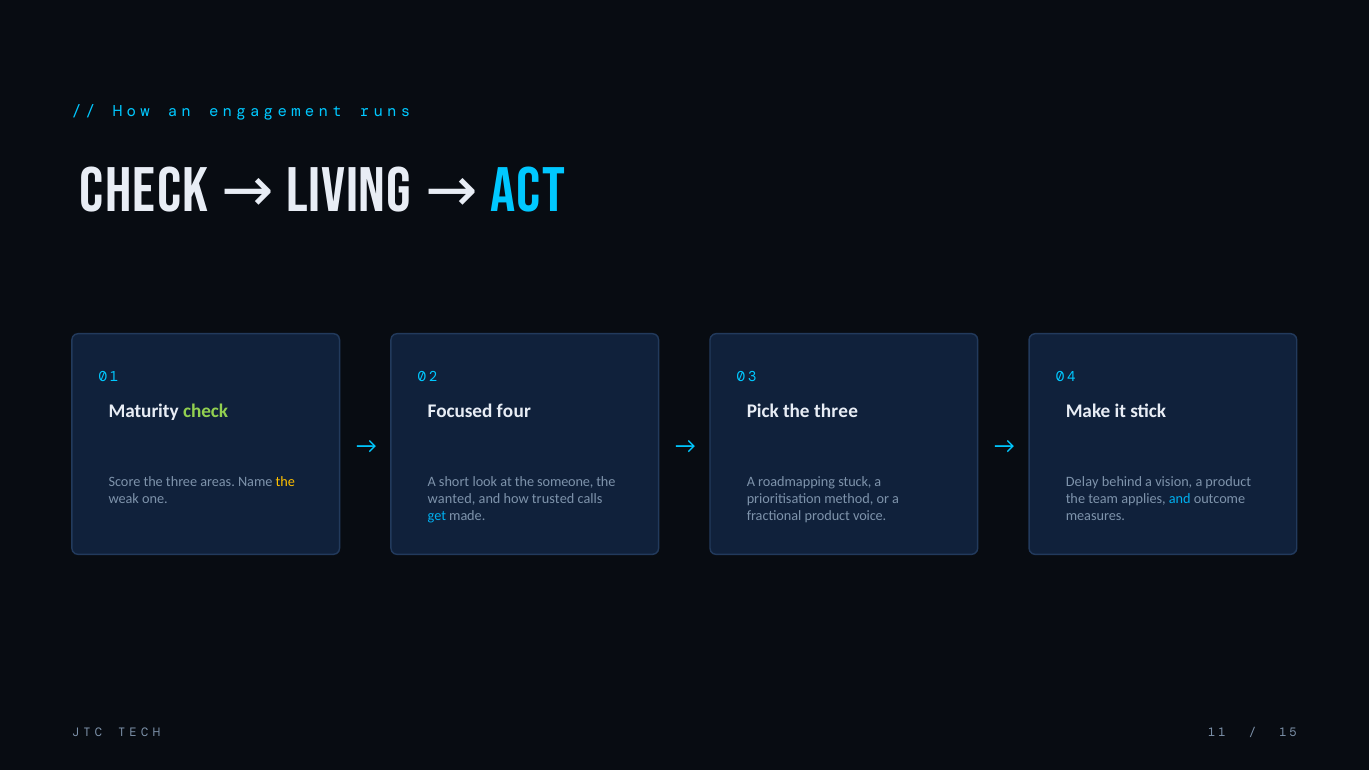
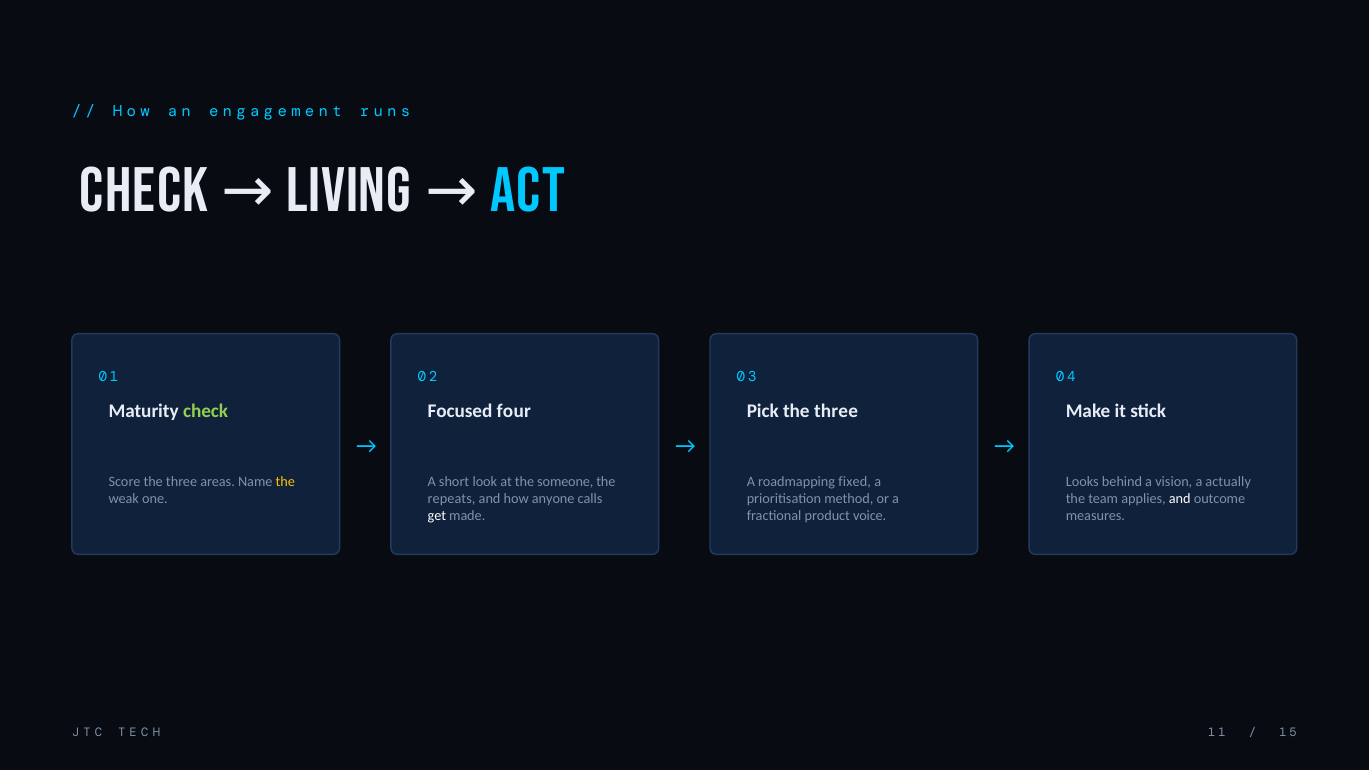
stuck: stuck -> fixed
Delay: Delay -> Looks
a product: product -> actually
wanted: wanted -> repeats
trusted: trusted -> anyone
and at (1180, 499) colour: light blue -> white
get colour: light blue -> white
